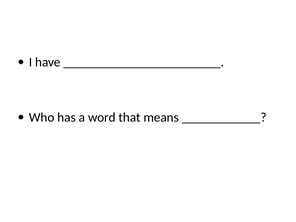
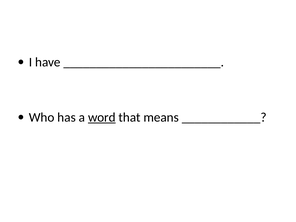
word underline: none -> present
